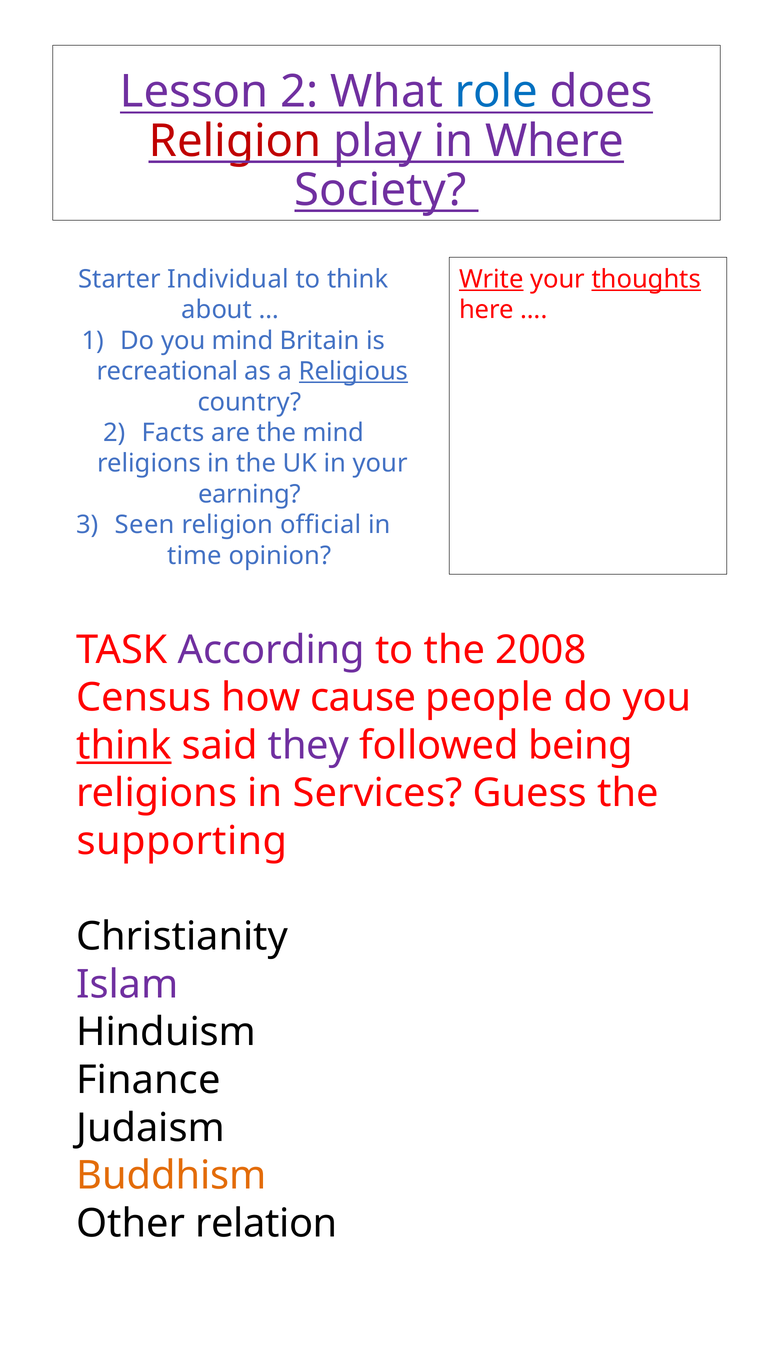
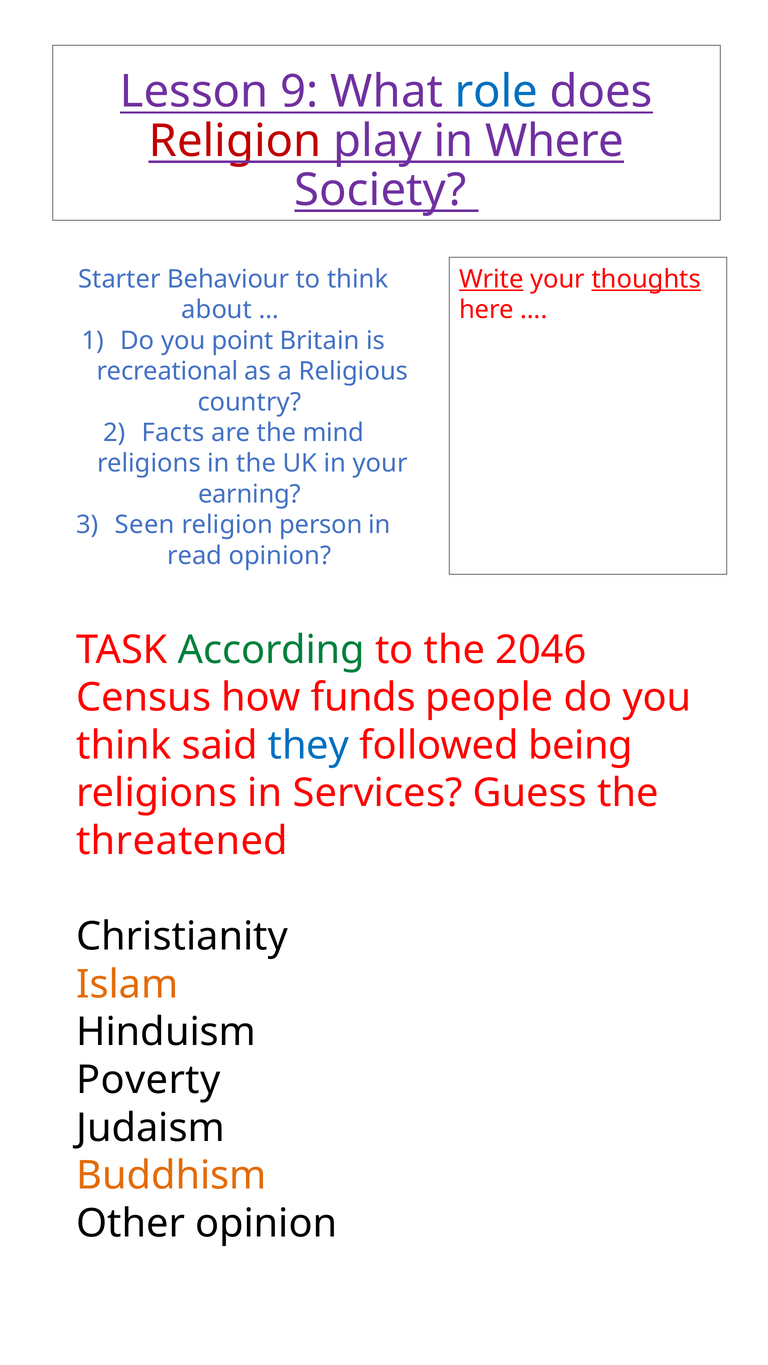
Lesson 2: 2 -> 9
Individual: Individual -> Behaviour
you mind: mind -> point
Religious underline: present -> none
official: official -> person
time: time -> read
According colour: purple -> green
2008: 2008 -> 2046
cause: cause -> funds
think at (124, 746) underline: present -> none
they colour: purple -> blue
supporting: supporting -> threatened
Islam colour: purple -> orange
Finance: Finance -> Poverty
Other relation: relation -> opinion
